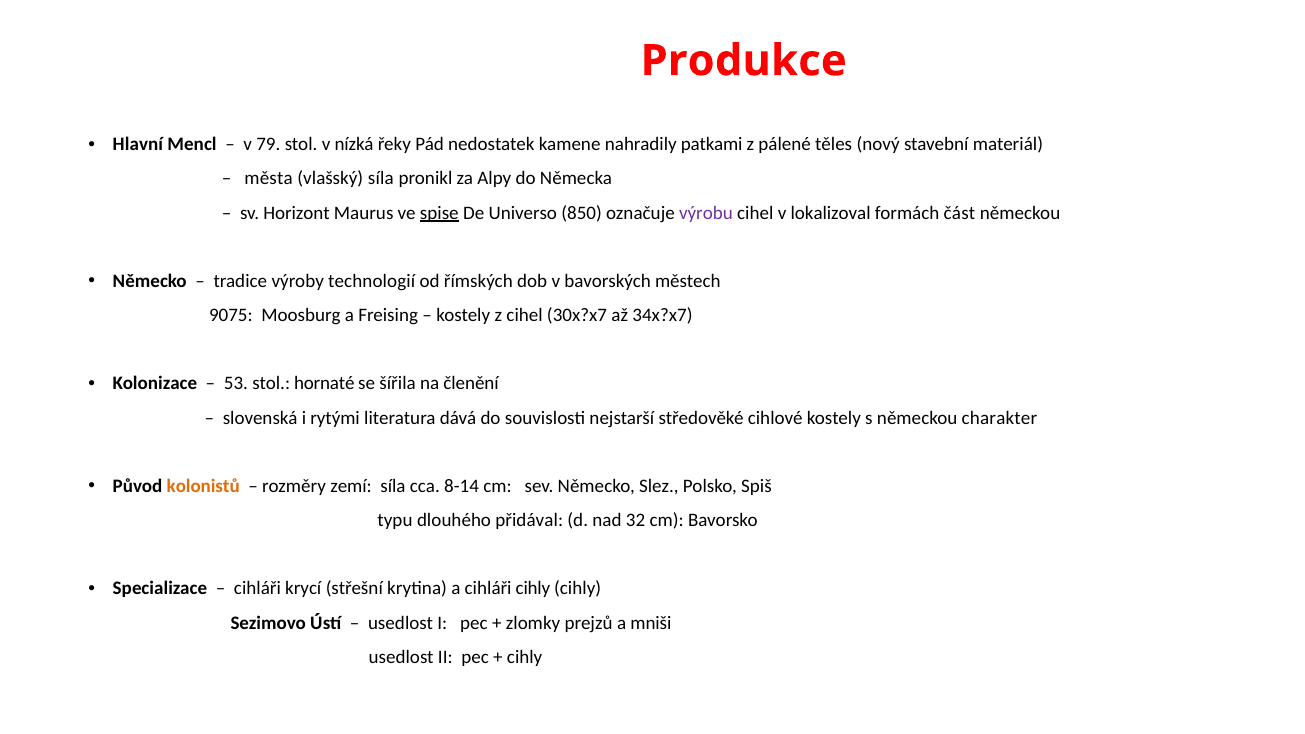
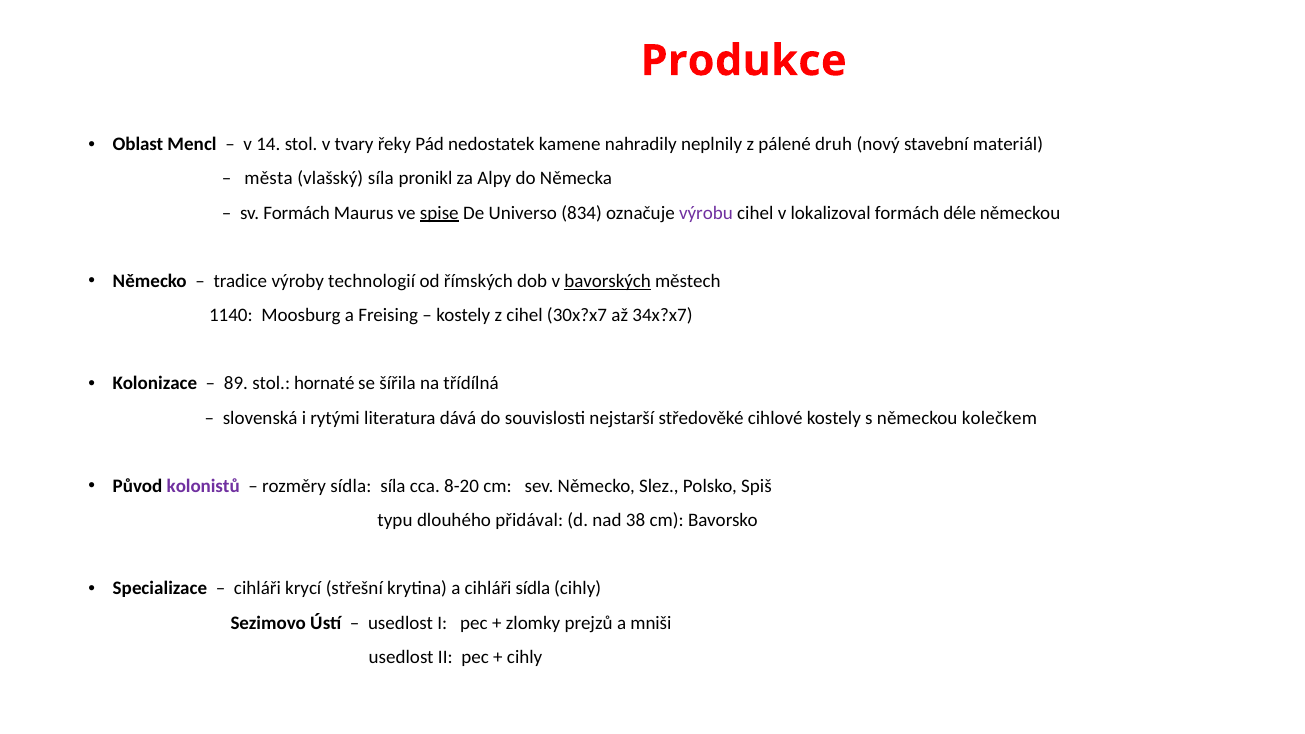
Hlavní: Hlavní -> Oblast
79: 79 -> 14
nízká: nízká -> tvary
patkami: patkami -> neplnily
těles: těles -> druh
sv Horizont: Horizont -> Formách
850: 850 -> 834
část: část -> déle
bavorských underline: none -> present
9075: 9075 -> 1140
53: 53 -> 89
členění: členění -> třídílná
charakter: charakter -> kolečkem
kolonistů colour: orange -> purple
rozměry zemí: zemí -> sídla
8-14: 8-14 -> 8-20
32: 32 -> 38
cihláři cihly: cihly -> sídla
